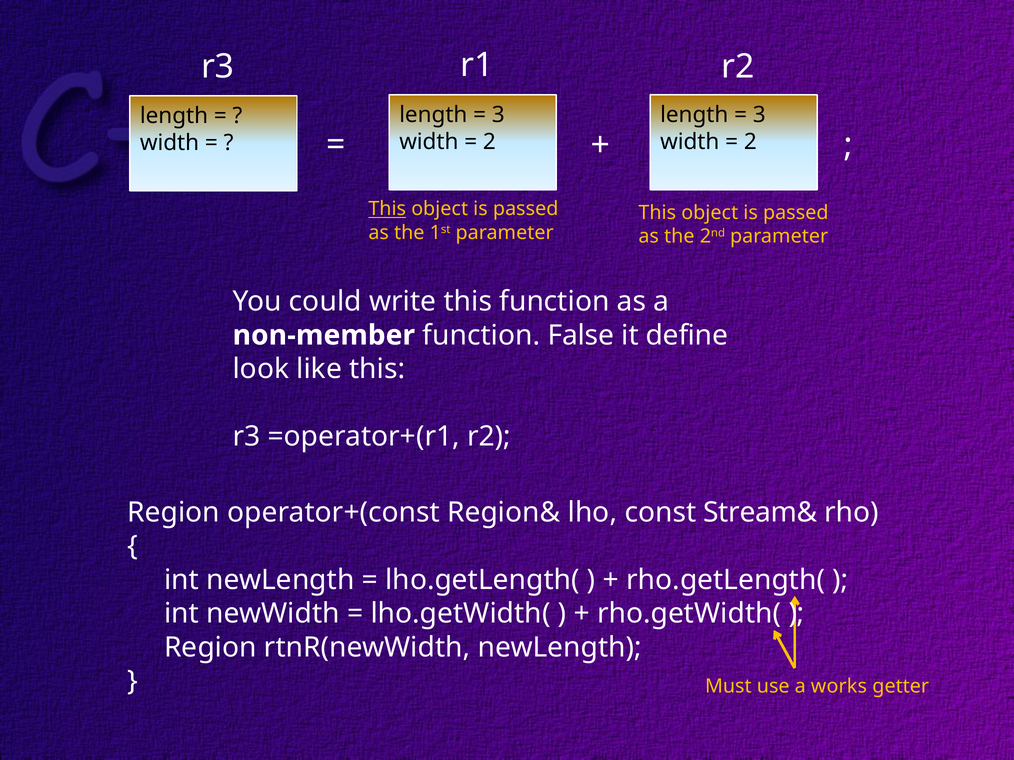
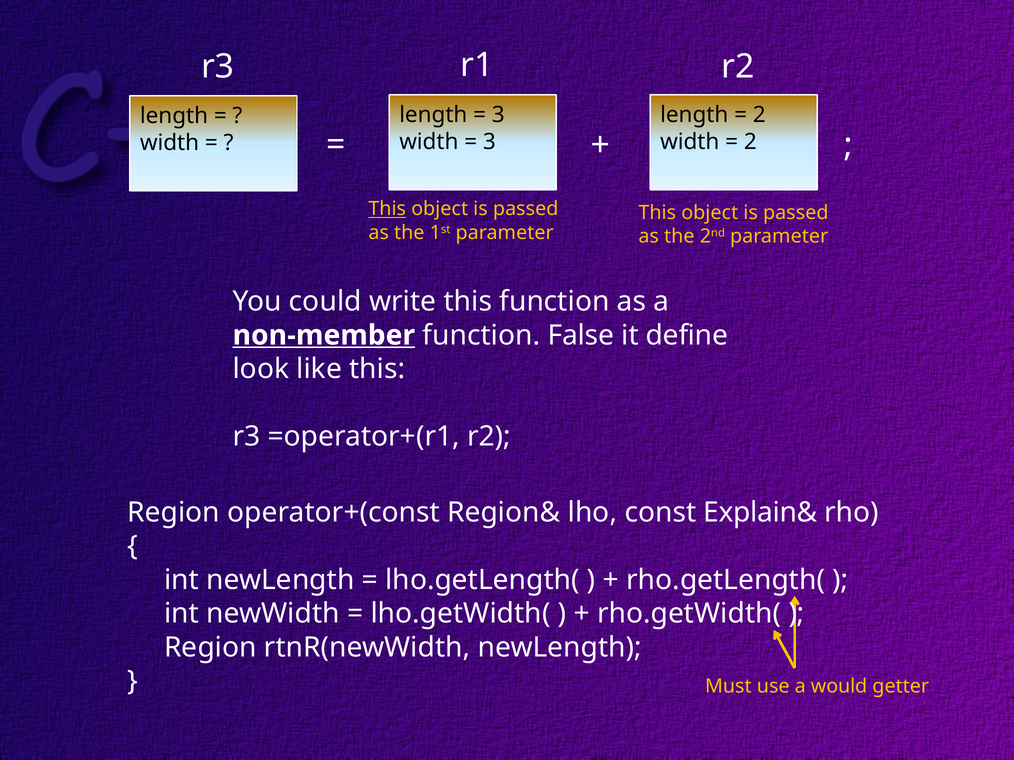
3 at (759, 115): 3 -> 2
2 at (489, 142): 2 -> 3
non-member underline: none -> present
Stream&: Stream& -> Explain&
works: works -> would
